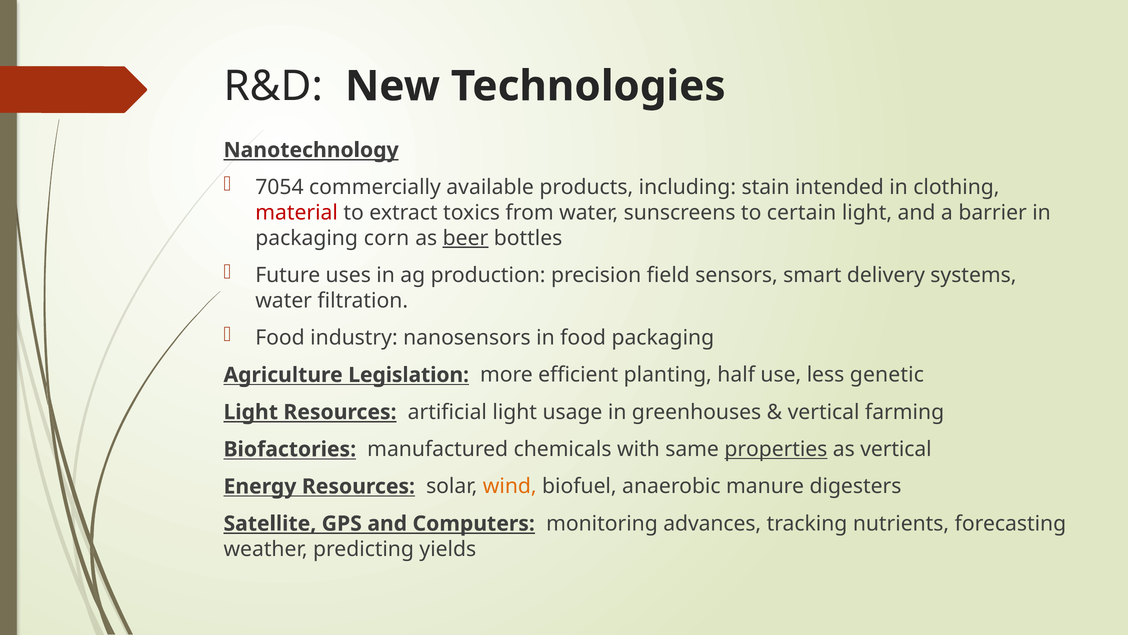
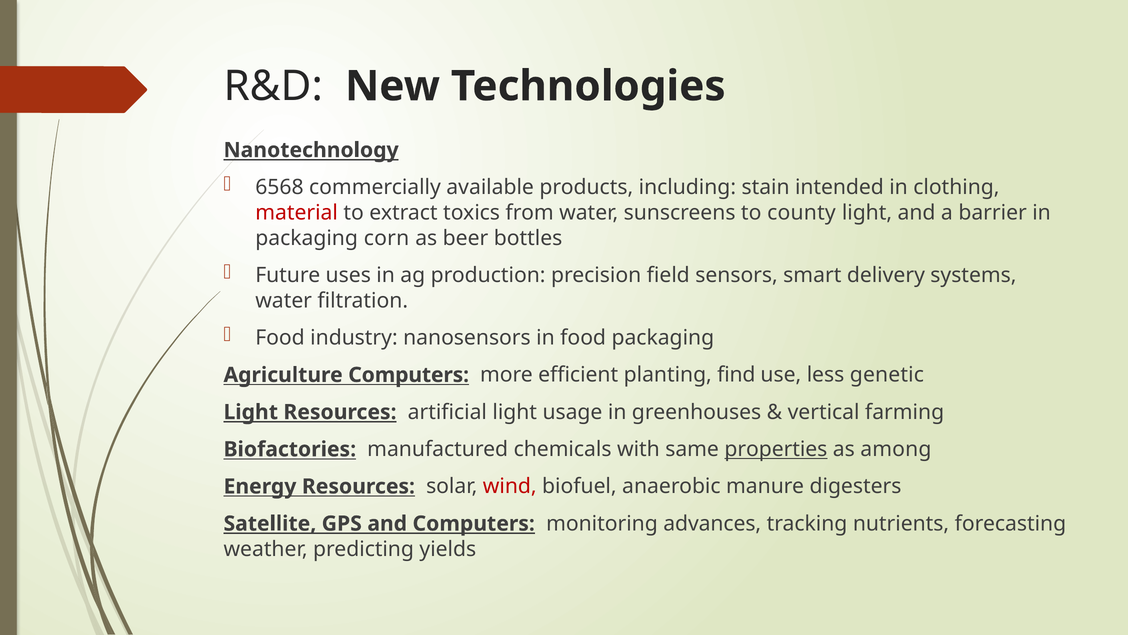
7054: 7054 -> 6568
certain: certain -> county
beer underline: present -> none
Agriculture Legislation: Legislation -> Computers
half: half -> find
as vertical: vertical -> among
wind colour: orange -> red
